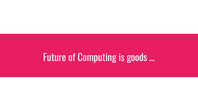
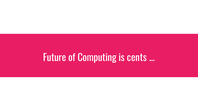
goods: goods -> cents
